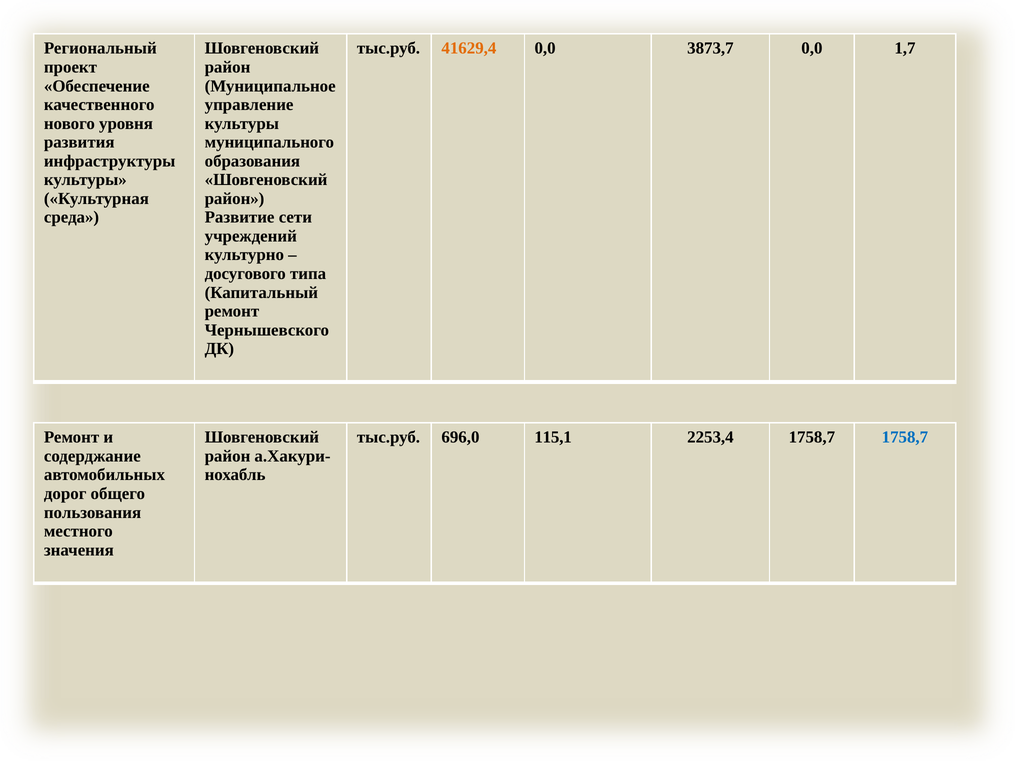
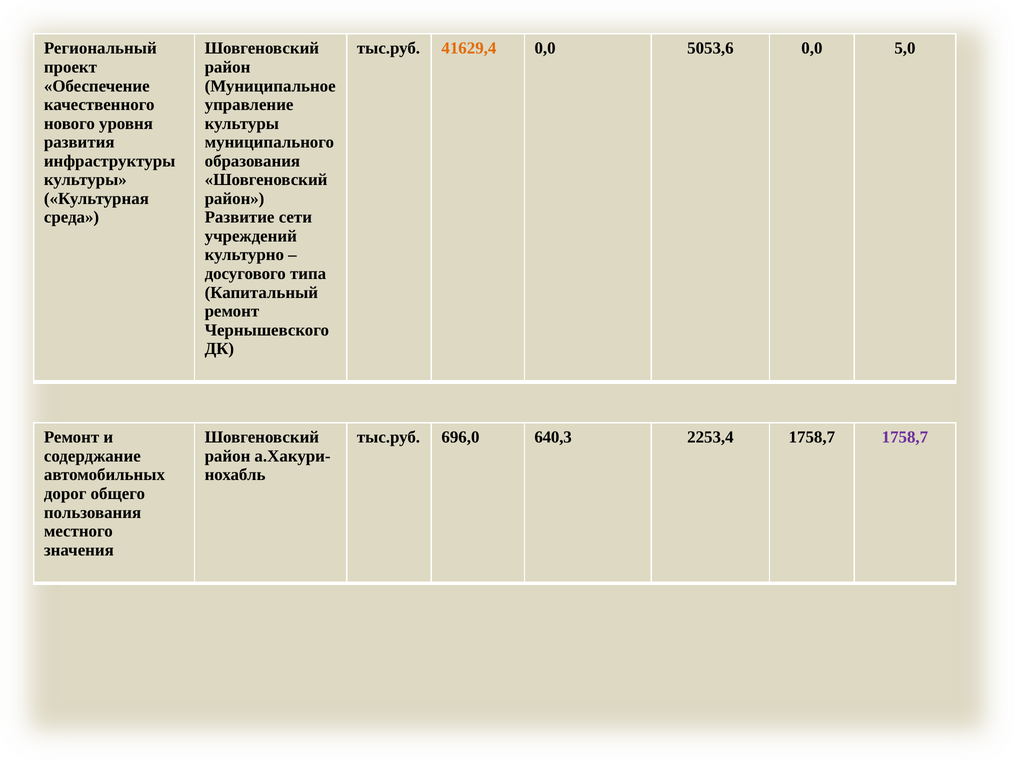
3873,7: 3873,7 -> 5053,6
1,7: 1,7 -> 5,0
115,1: 115,1 -> 640,3
1758,7 at (905, 437) colour: blue -> purple
